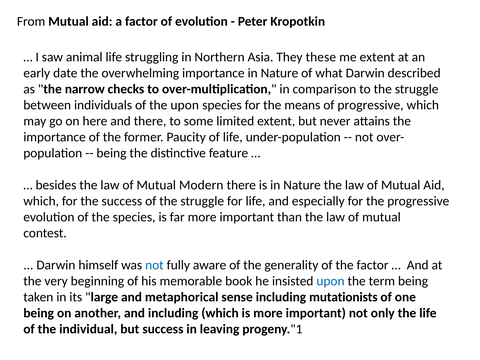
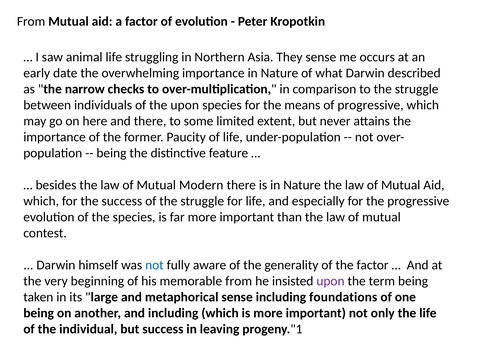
They these: these -> sense
me extent: extent -> occurs
memorable book: book -> from
upon at (330, 281) colour: blue -> purple
mutationists: mutationists -> foundations
